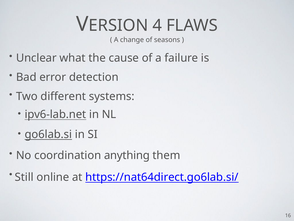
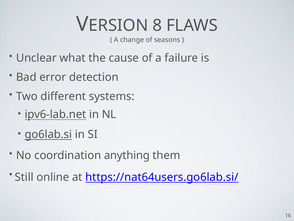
4: 4 -> 8
https://nat64direct.go6lab.si/: https://nat64direct.go6lab.si/ -> https://nat64users.go6lab.si/
